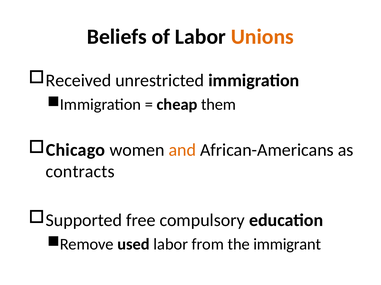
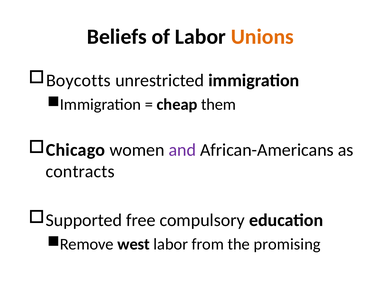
Received: Received -> Boycotts
and colour: orange -> purple
used: used -> west
immigrant: immigrant -> promising
